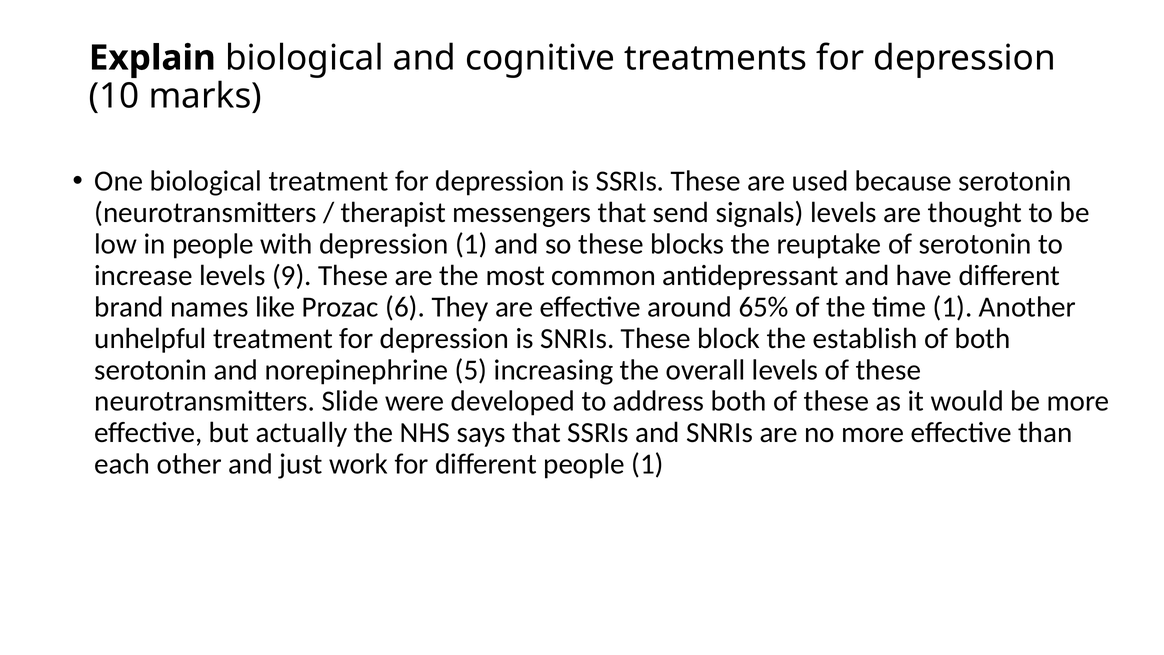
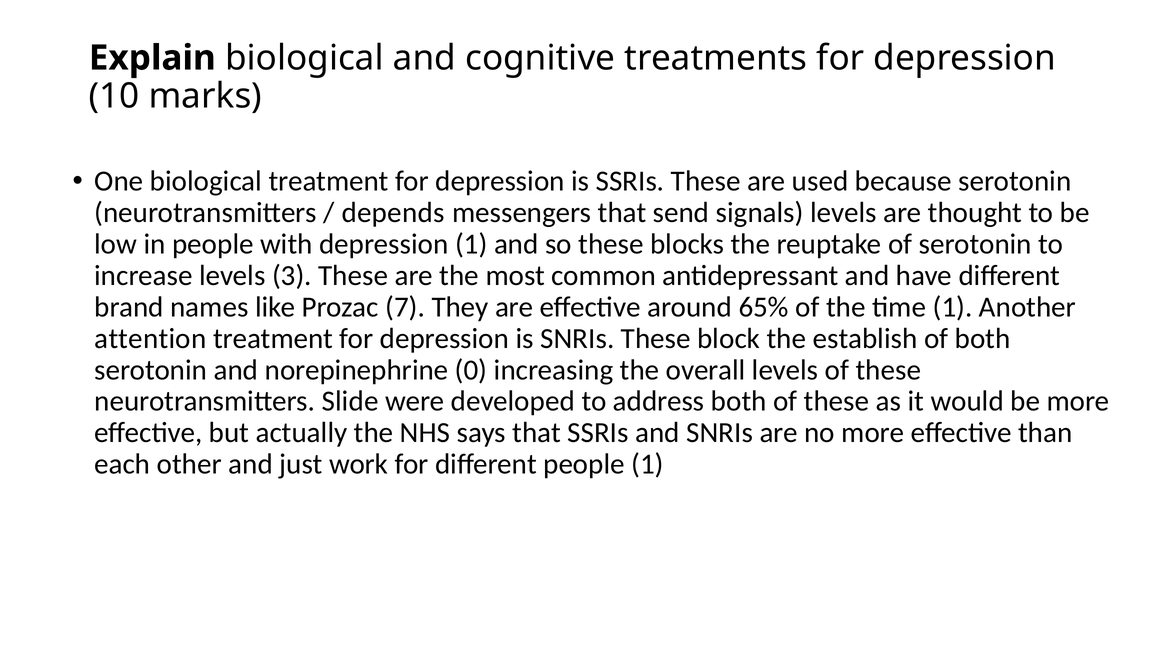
therapist: therapist -> depends
9: 9 -> 3
6: 6 -> 7
unhelpful: unhelpful -> attention
5: 5 -> 0
